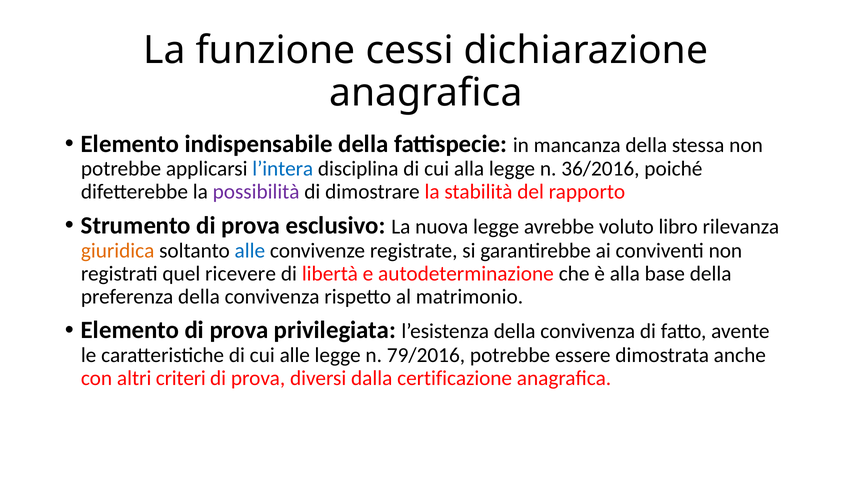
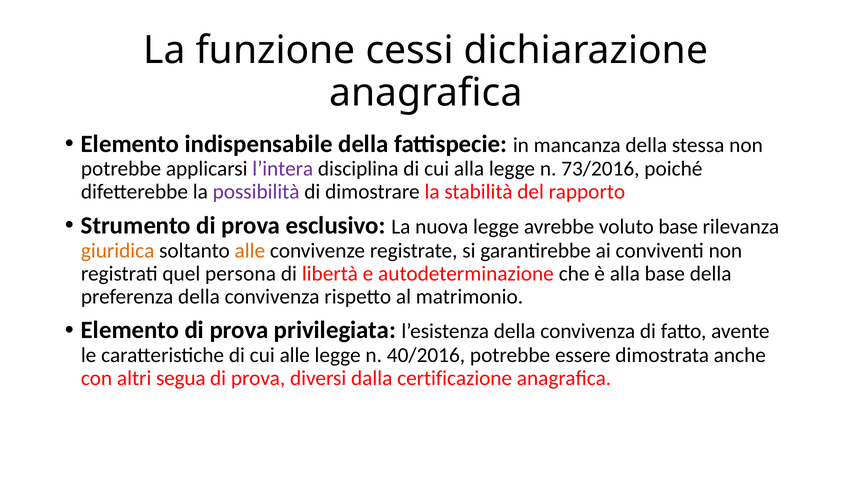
l’intera colour: blue -> purple
36/2016: 36/2016 -> 73/2016
voluto libro: libro -> base
alle at (250, 251) colour: blue -> orange
ricevere: ricevere -> persona
79/2016: 79/2016 -> 40/2016
criteri: criteri -> segua
